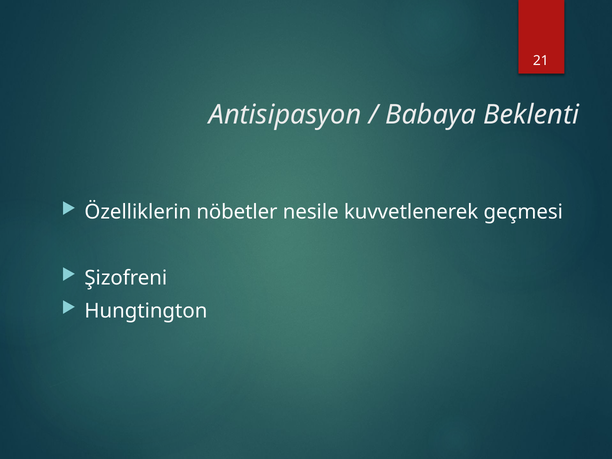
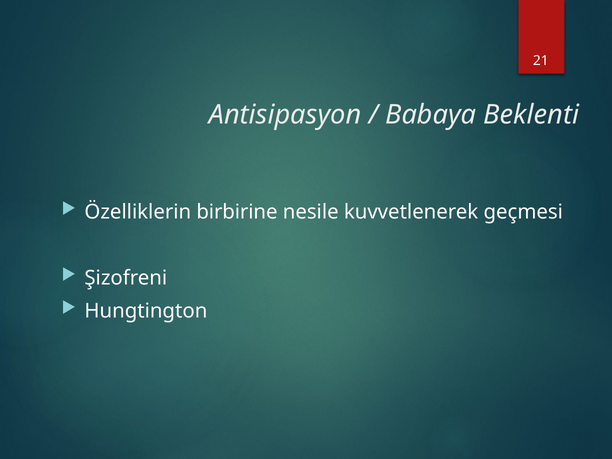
nöbetler: nöbetler -> birbirine
